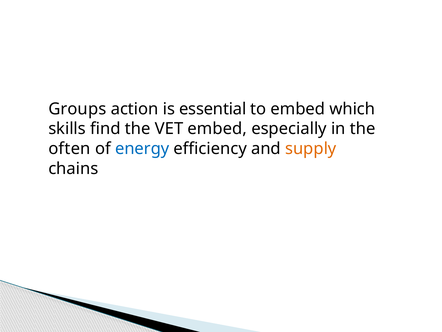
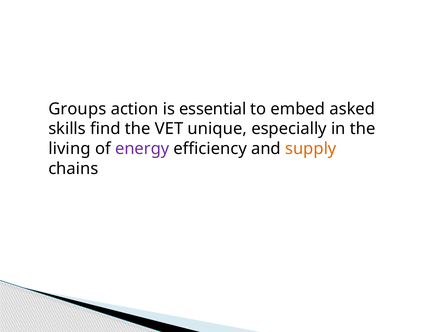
which: which -> asked
VET embed: embed -> unique
often: often -> living
energy colour: blue -> purple
